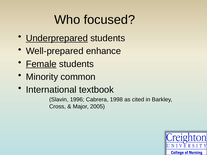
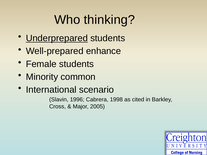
focused: focused -> thinking
Female underline: present -> none
textbook: textbook -> scenario
